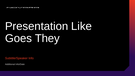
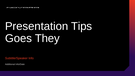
Like: Like -> Tips
